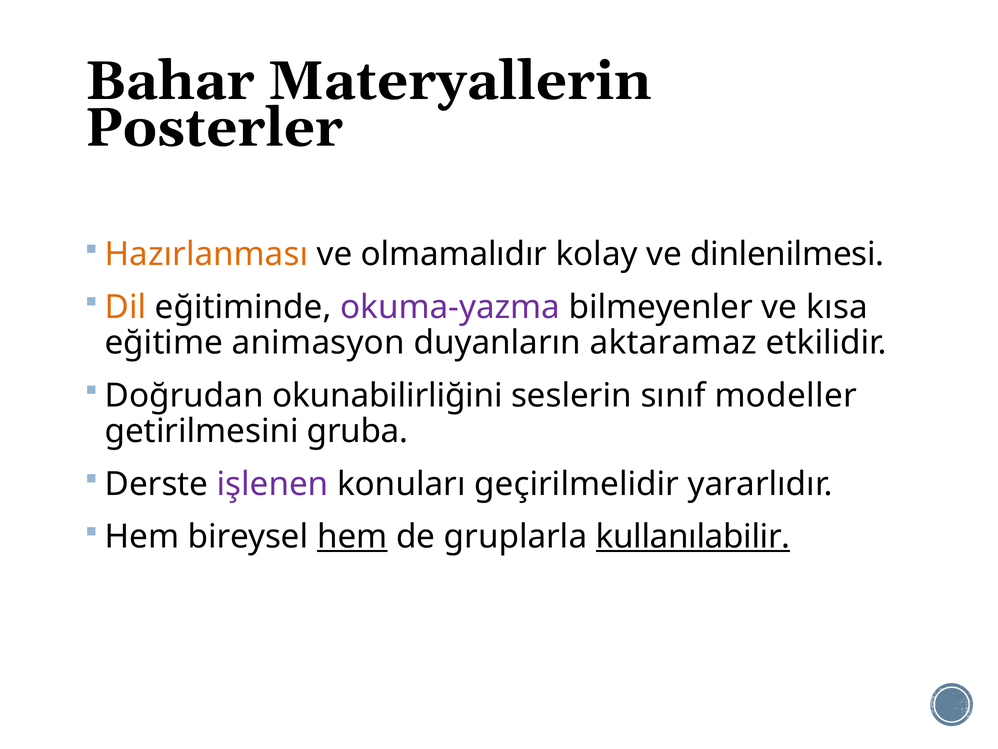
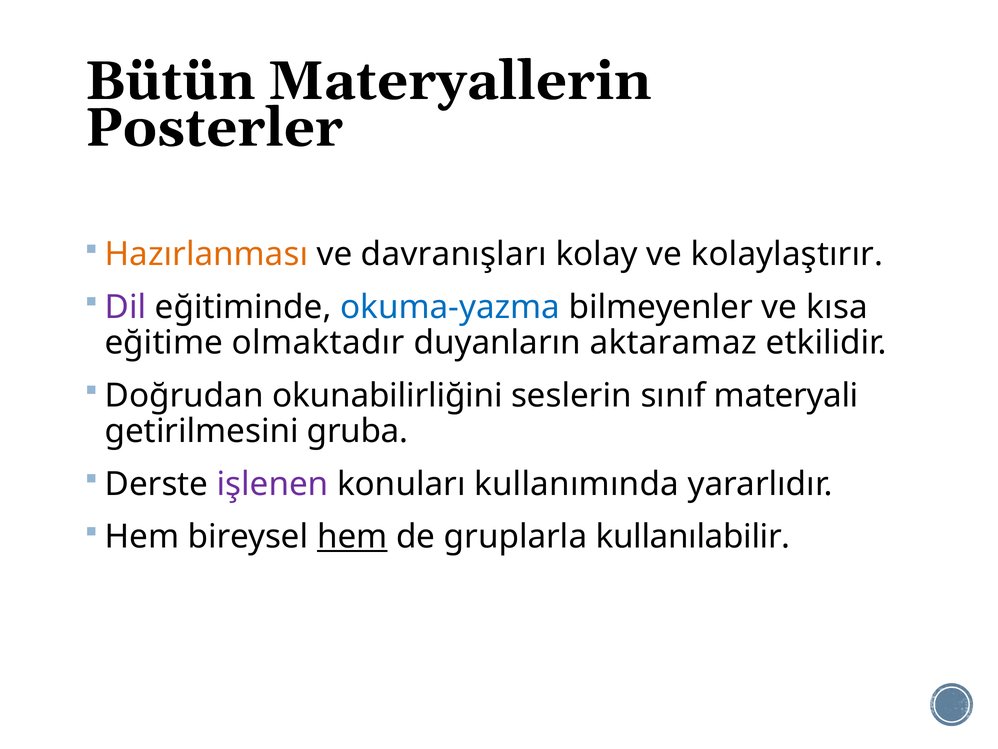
Bahar: Bahar -> Bütün
olmamalıdır: olmamalıdır -> davranışları
dinlenilmesi: dinlenilmesi -> kolaylaştırır
Dil colour: orange -> purple
okuma-yazma colour: purple -> blue
animasyon: animasyon -> olmaktadır
modeller: modeller -> materyali
geçirilmelidir: geçirilmelidir -> kullanımında
kullanılabilir underline: present -> none
